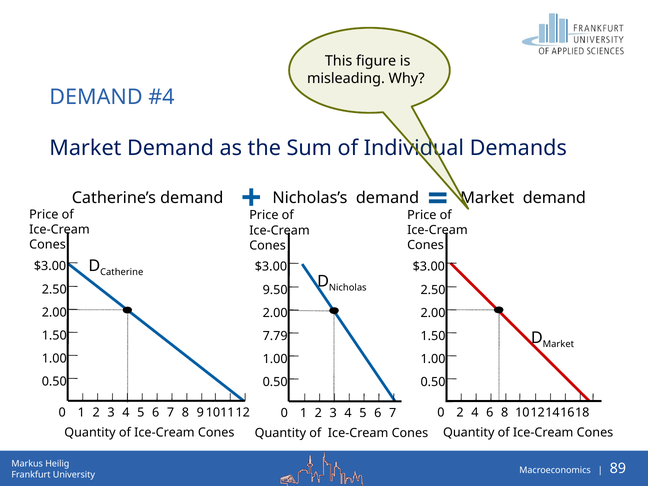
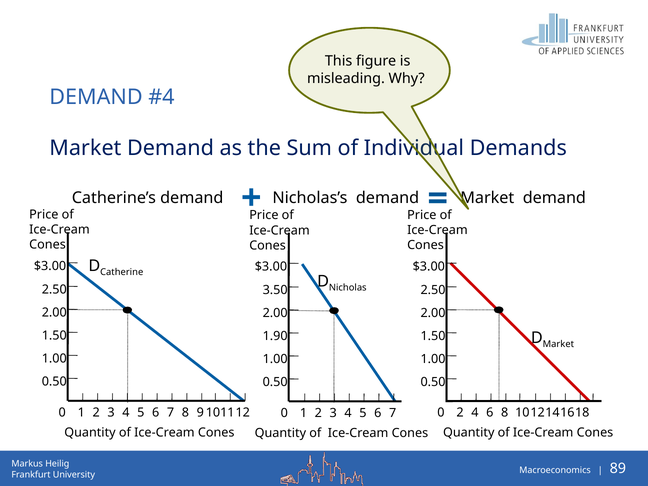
9.50: 9.50 -> 3.50
7.79: 7.79 -> 1.90
